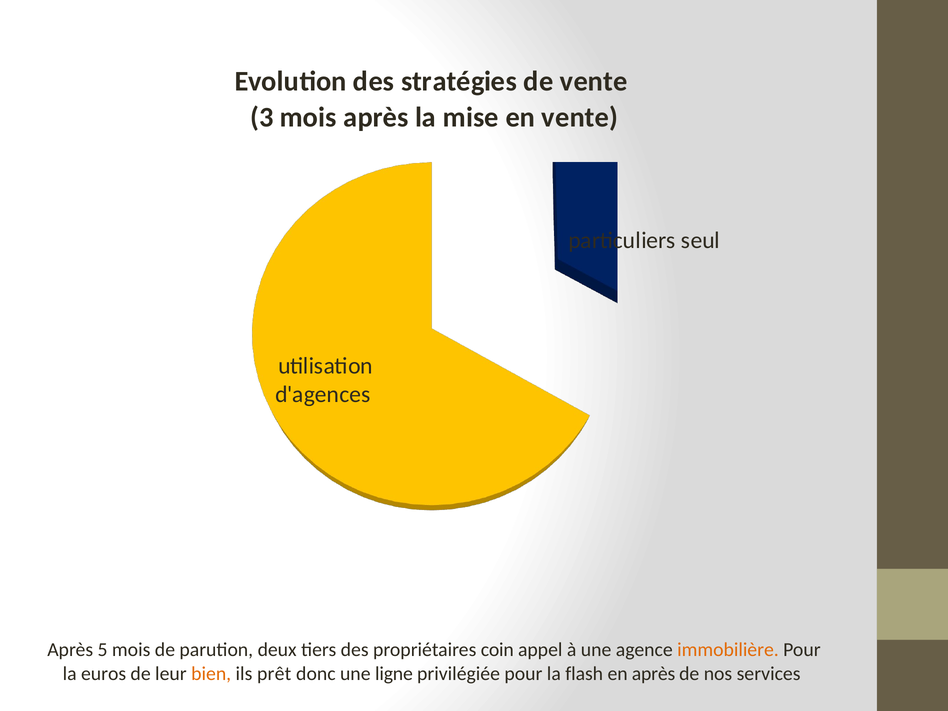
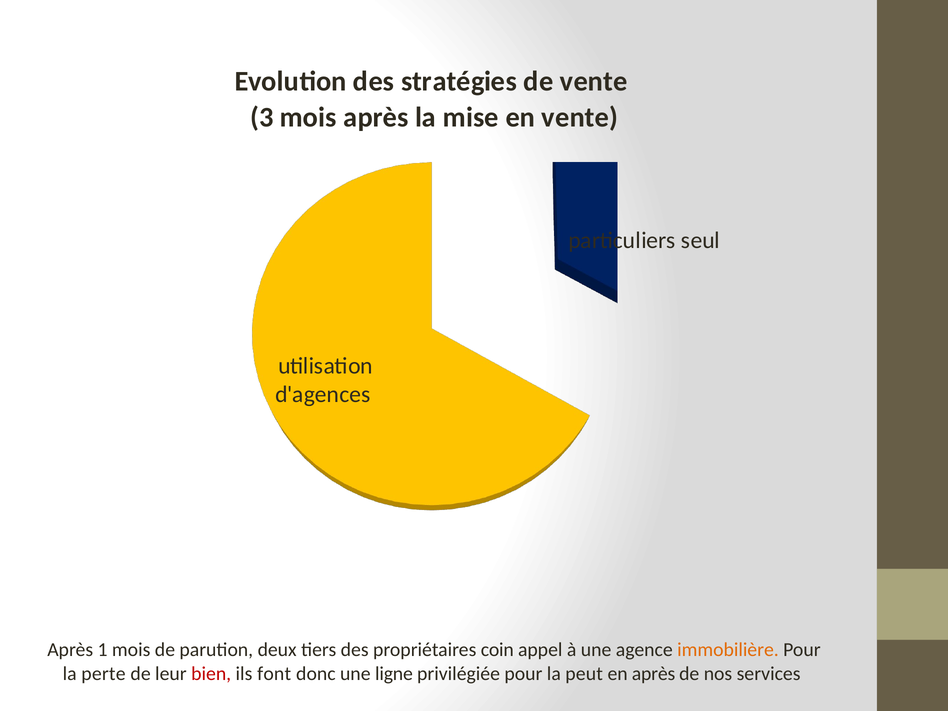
5: 5 -> 1
euros: euros -> perte
bien colour: orange -> red
prêt: prêt -> font
flash: flash -> peut
